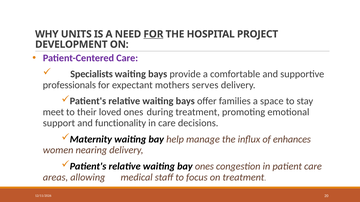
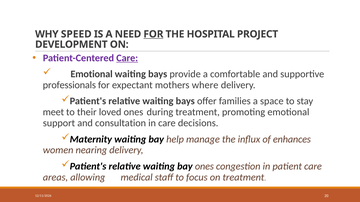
UNITS: UNITS -> SPEED
Care at (127, 58) underline: none -> present
Specialists at (92, 74): Specialists -> Emotional
serves: serves -> where
functionality: functionality -> consultation
